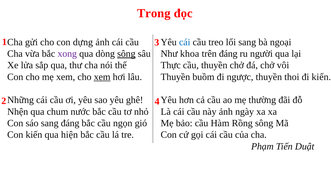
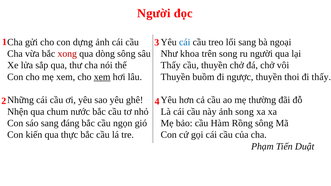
Trong at (154, 13): Trong -> Người
xong colour: purple -> red
sông at (126, 54) underline: present -> none
trên đáng: đáng -> song
Thực at (171, 65): Thực -> Thấy
đi kiến: kiến -> thấy
ảnh ngày: ngày -> song
hiện: hiện -> thực
